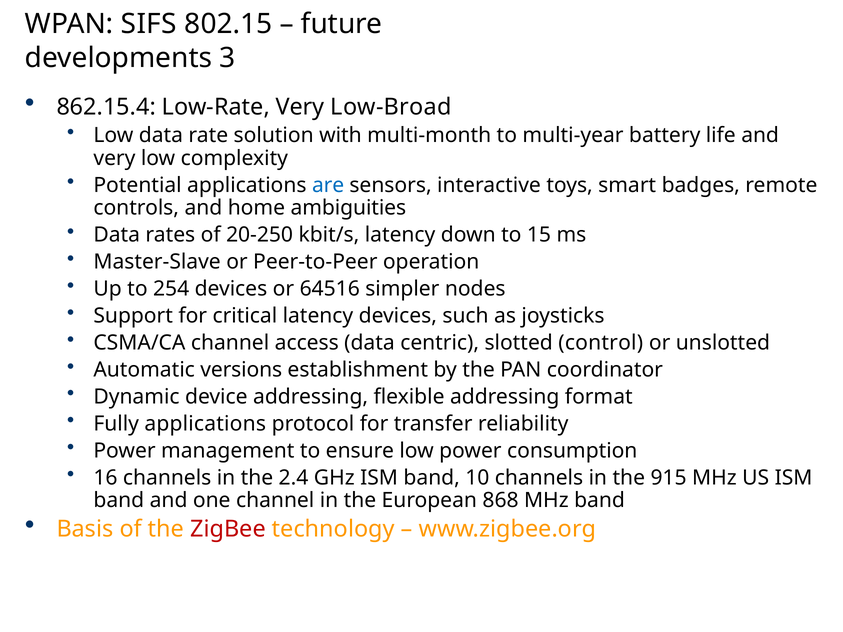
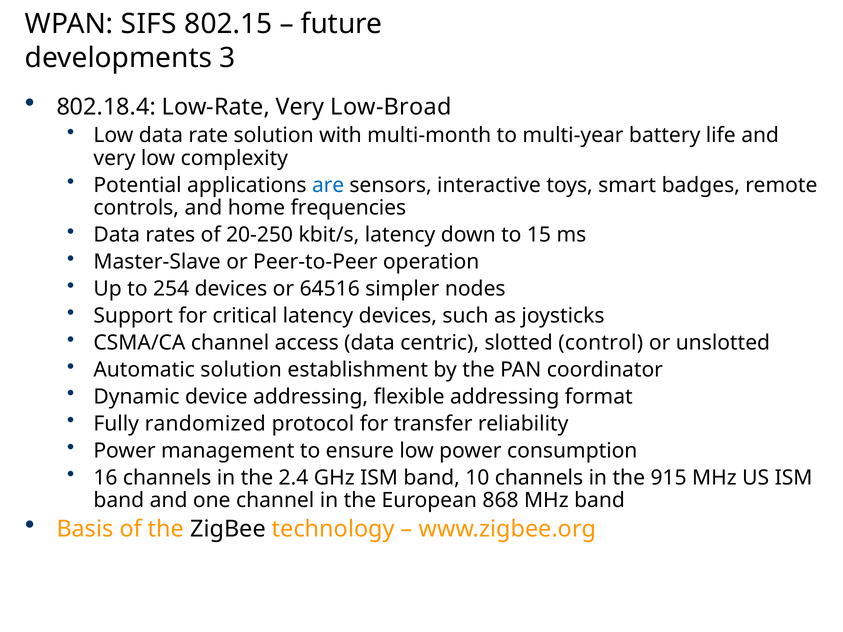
862.15.4: 862.15.4 -> 802.18.4
ambiguities: ambiguities -> frequencies
Automatic versions: versions -> solution
Fully applications: applications -> randomized
ZigBee colour: red -> black
